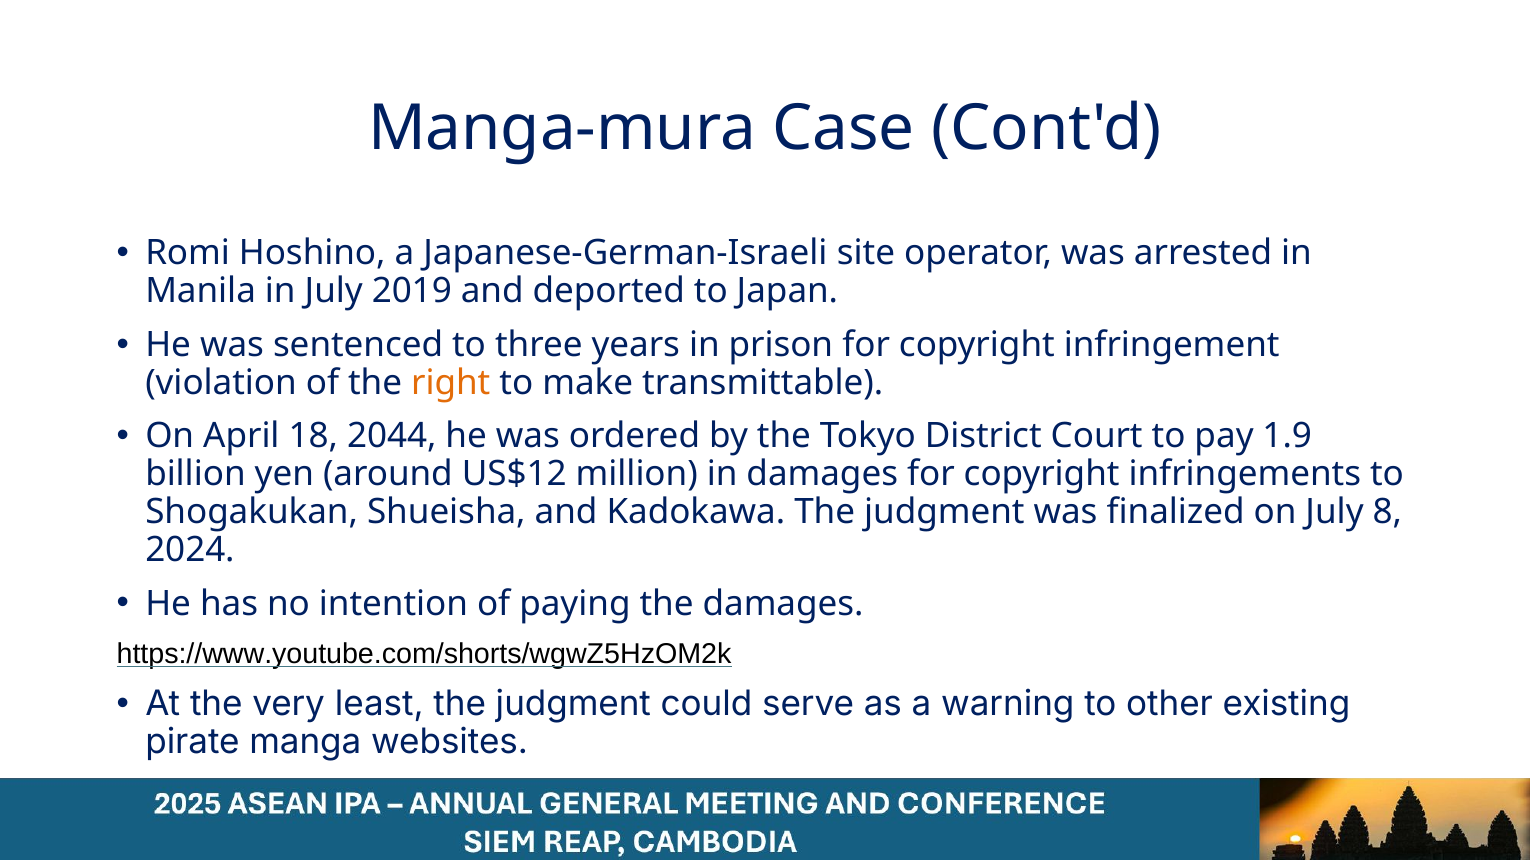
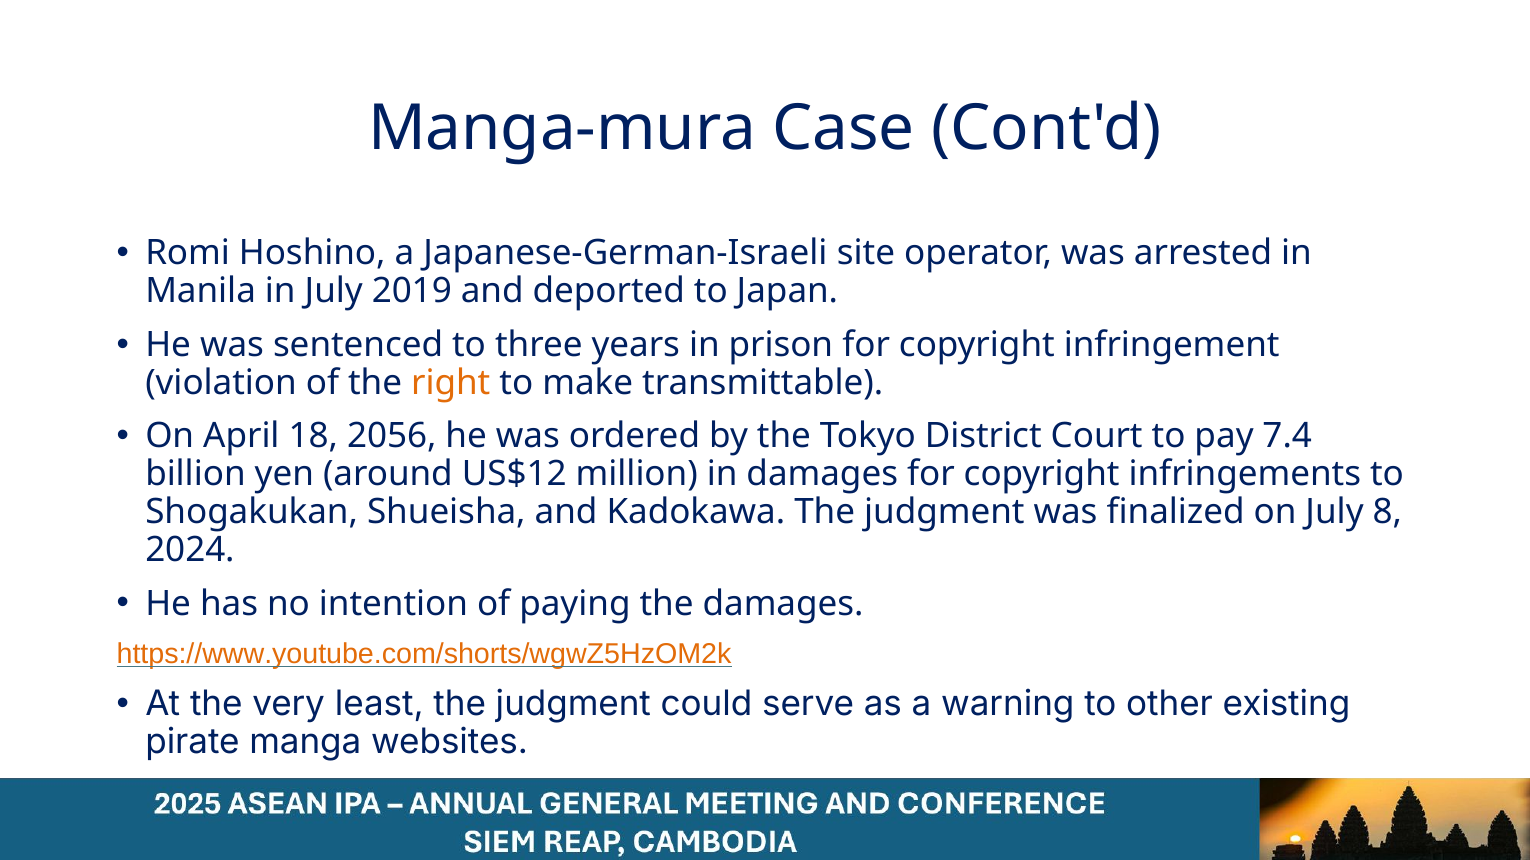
2044: 2044 -> 2056
1.9: 1.9 -> 7.4
https://www.youtube.com/shorts/wgwZ5HzOM2k colour: black -> orange
